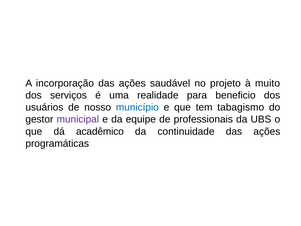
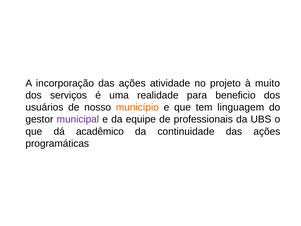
saudável: saudável -> atividade
município colour: blue -> orange
tabagismo: tabagismo -> linguagem
